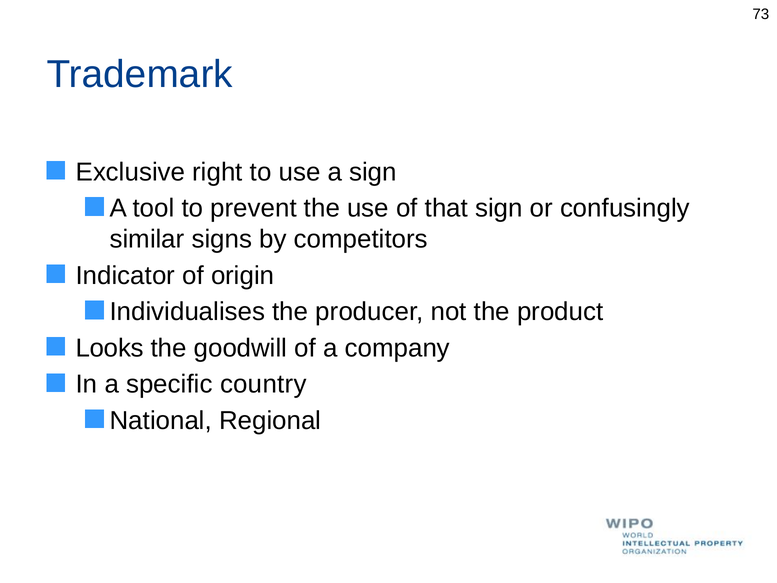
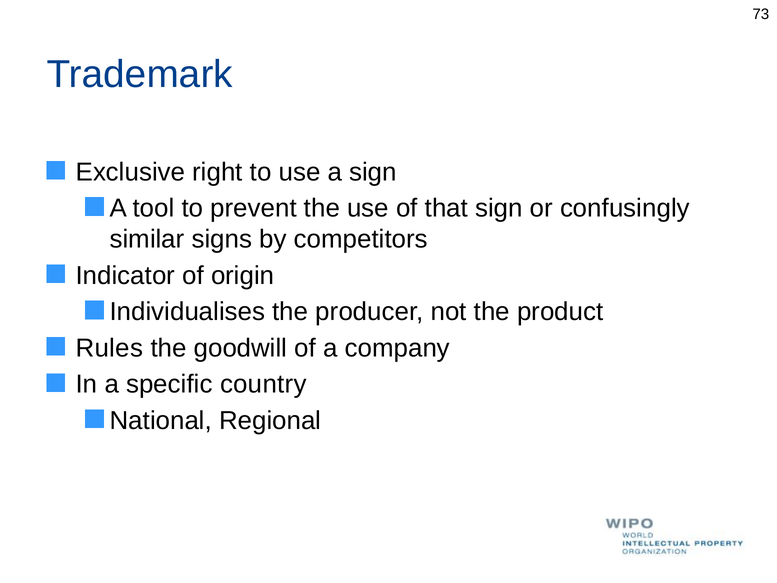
Looks: Looks -> Rules
